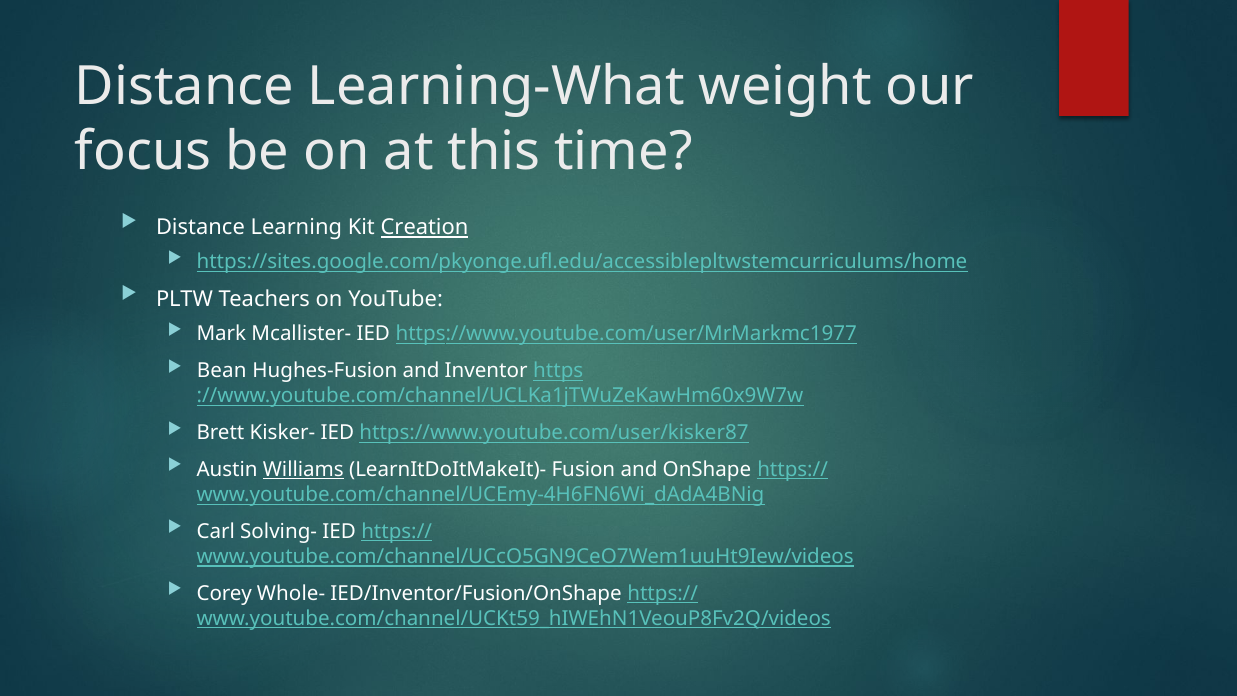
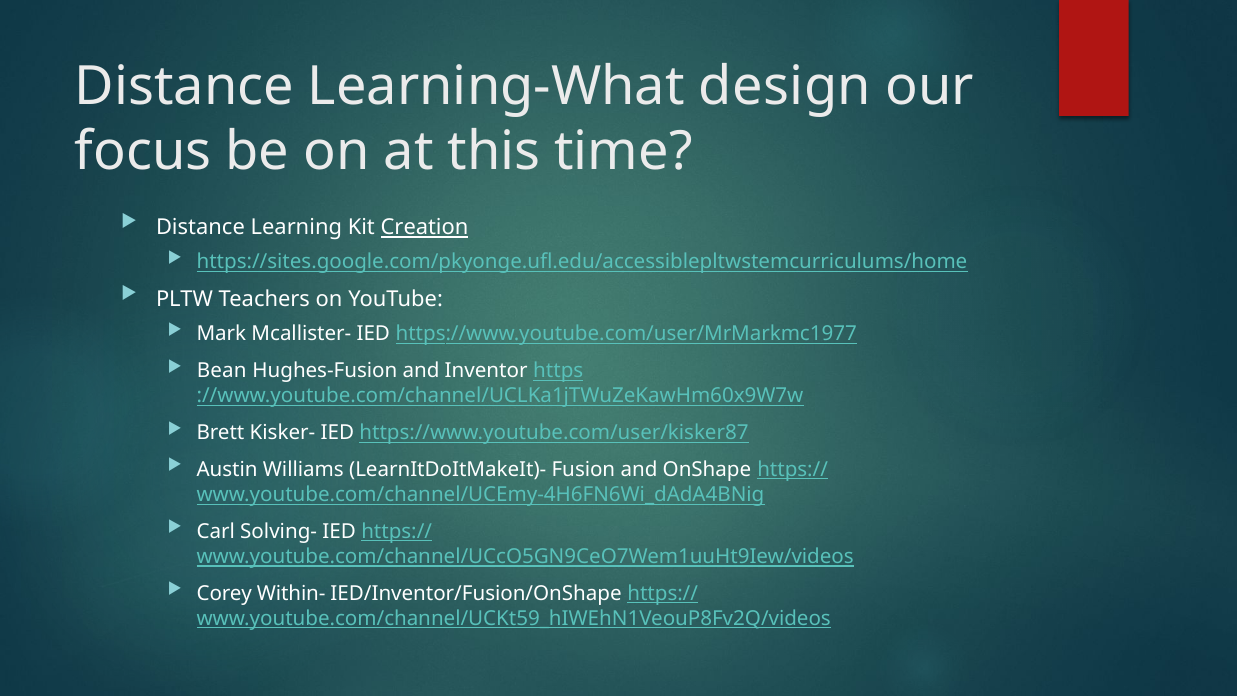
weight: weight -> design
Williams underline: present -> none
Whole-: Whole- -> Within-
